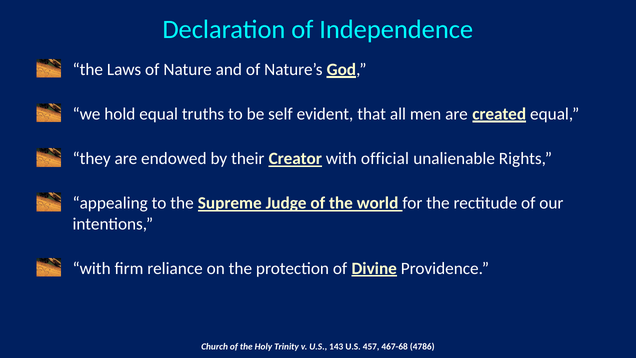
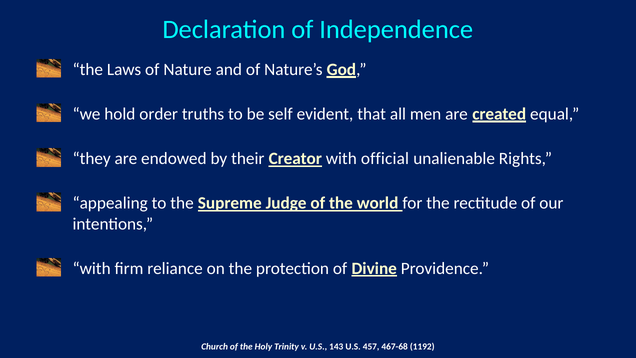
hold equal: equal -> order
4786: 4786 -> 1192
